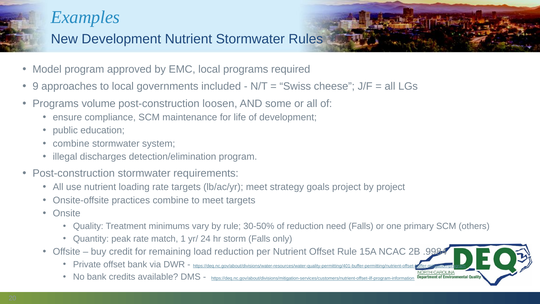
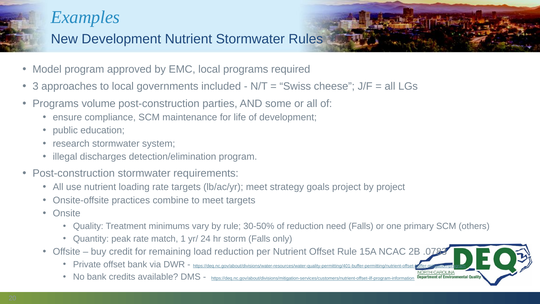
9: 9 -> 3
loosen: loosen -> parties
combine at (71, 143): combine -> research
.9984: .9984 -> .0783
